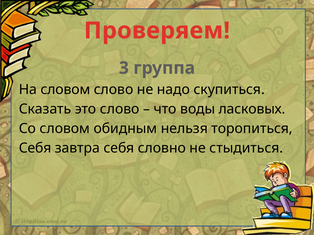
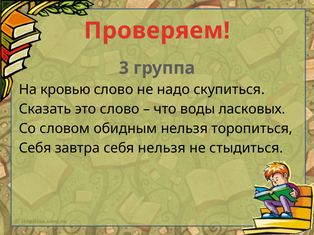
На словом: словом -> кровью
себя словно: словно -> нельзя
